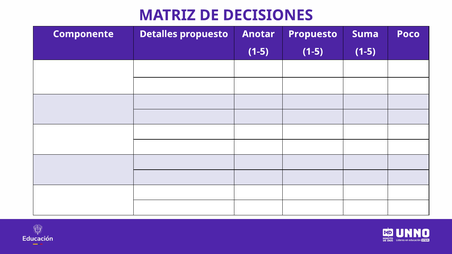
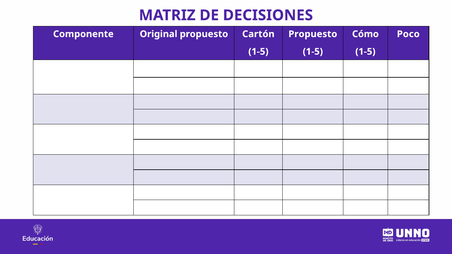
Detalles: Detalles -> Original
Anotar: Anotar -> Cartón
Suma: Suma -> Cómo
